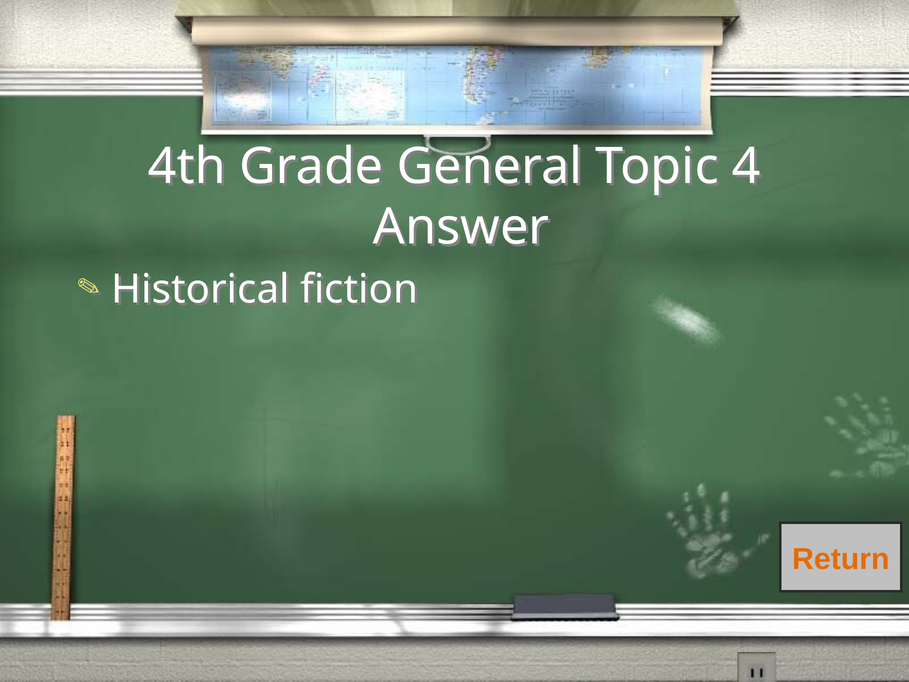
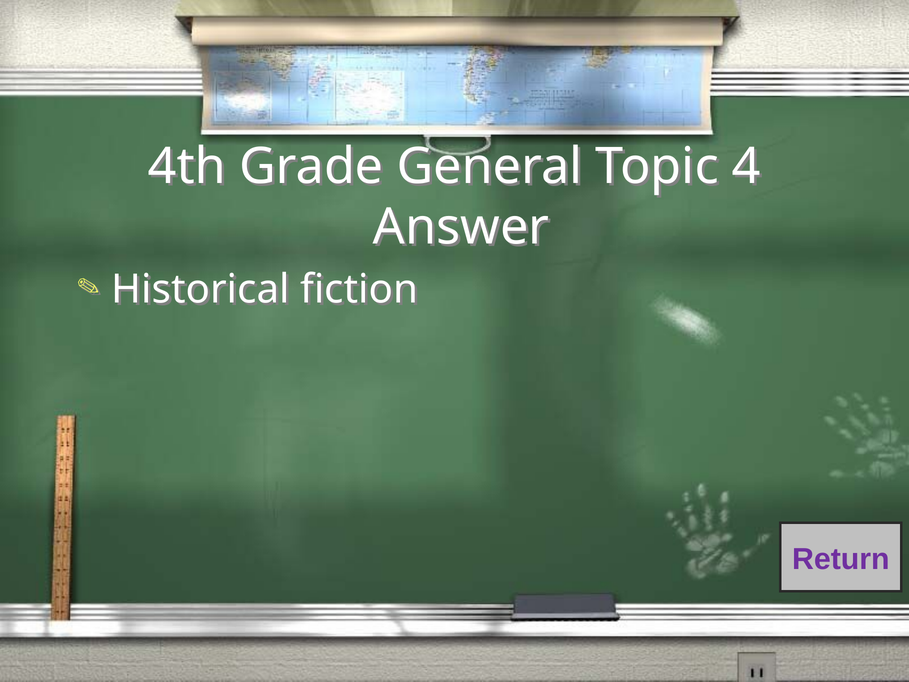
Return colour: orange -> purple
